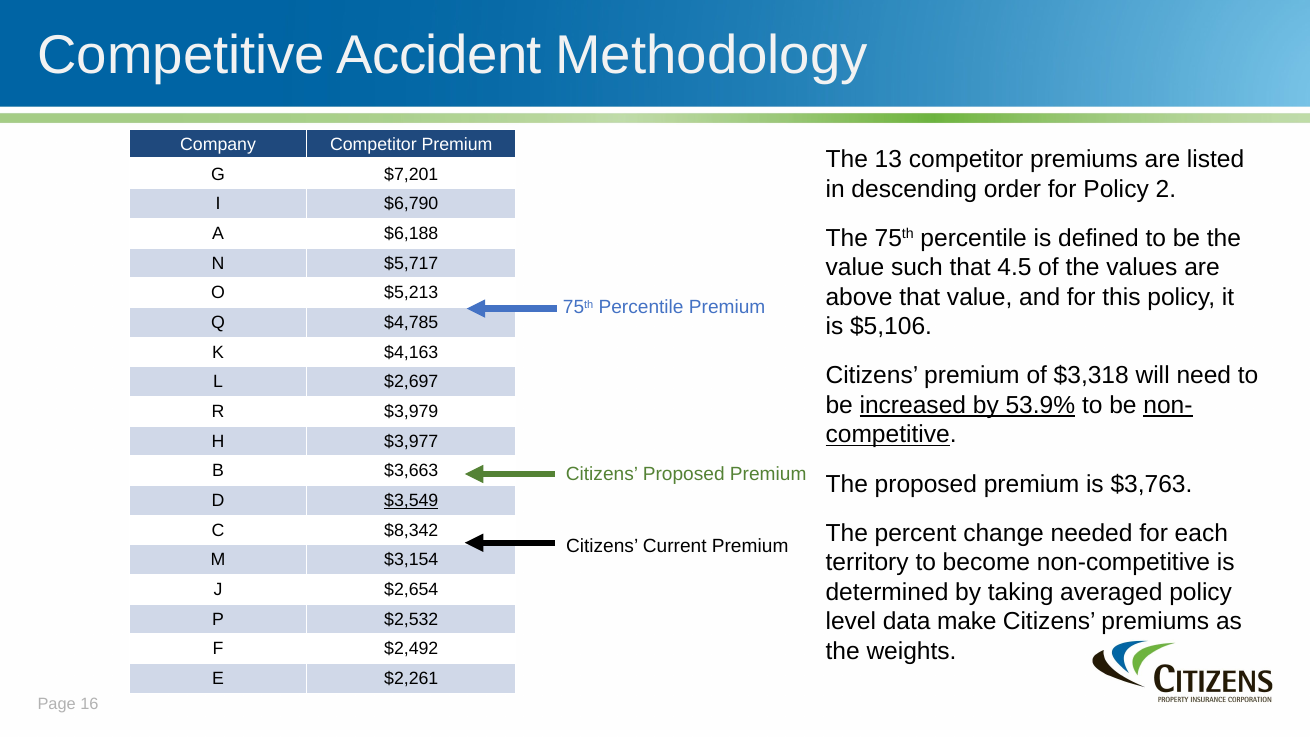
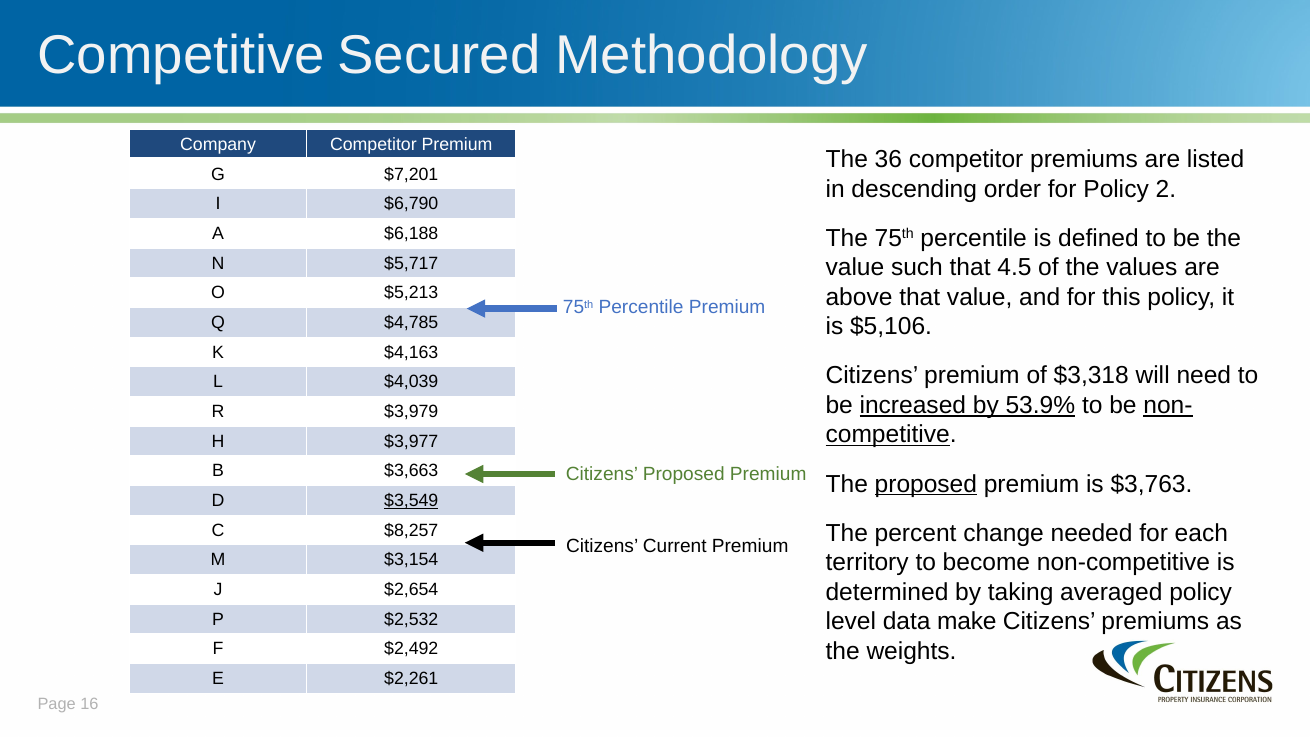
Accident: Accident -> Secured
13: 13 -> 36
$2,697: $2,697 -> $4,039
proposed at (926, 484) underline: none -> present
$8,342: $8,342 -> $8,257
